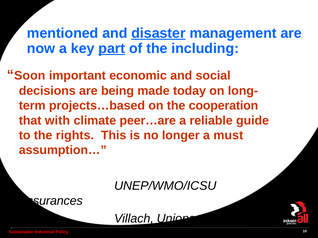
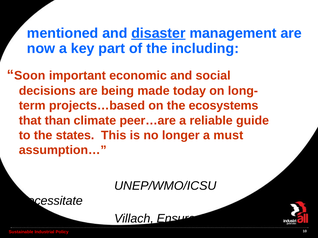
part underline: present -> none
cooperation: cooperation -> ecosystems
with: with -> than
rights: rights -> states
Assurances: Assurances -> Necessitate
Unions: Unions -> Ensure
